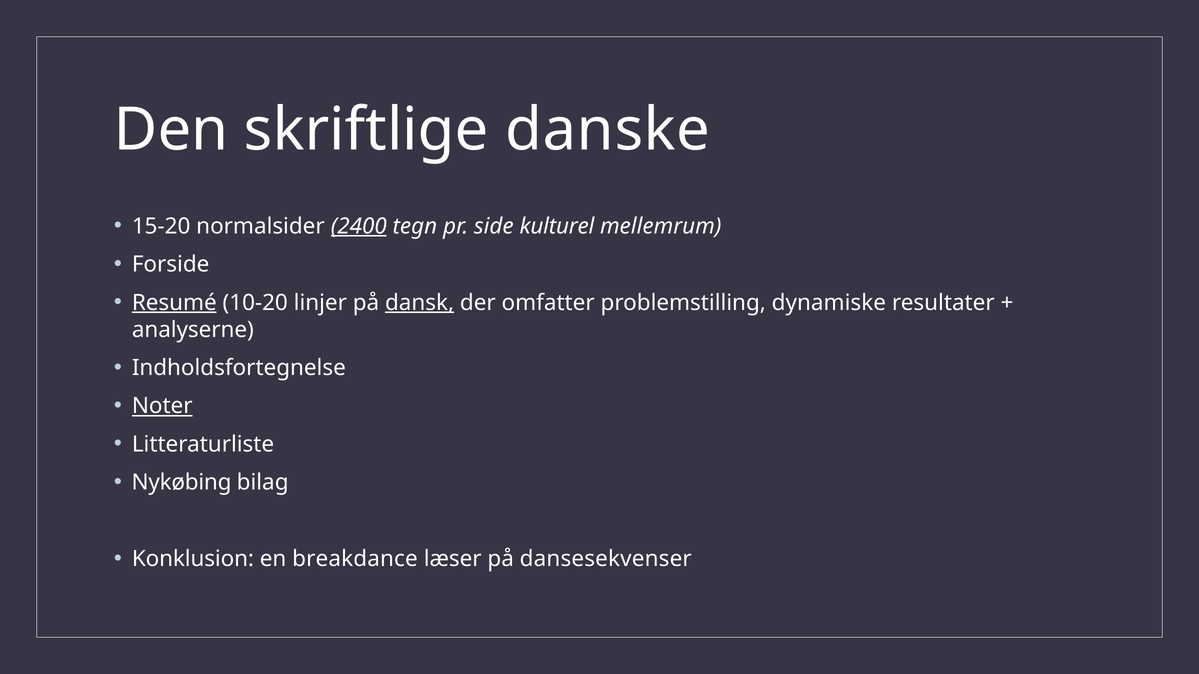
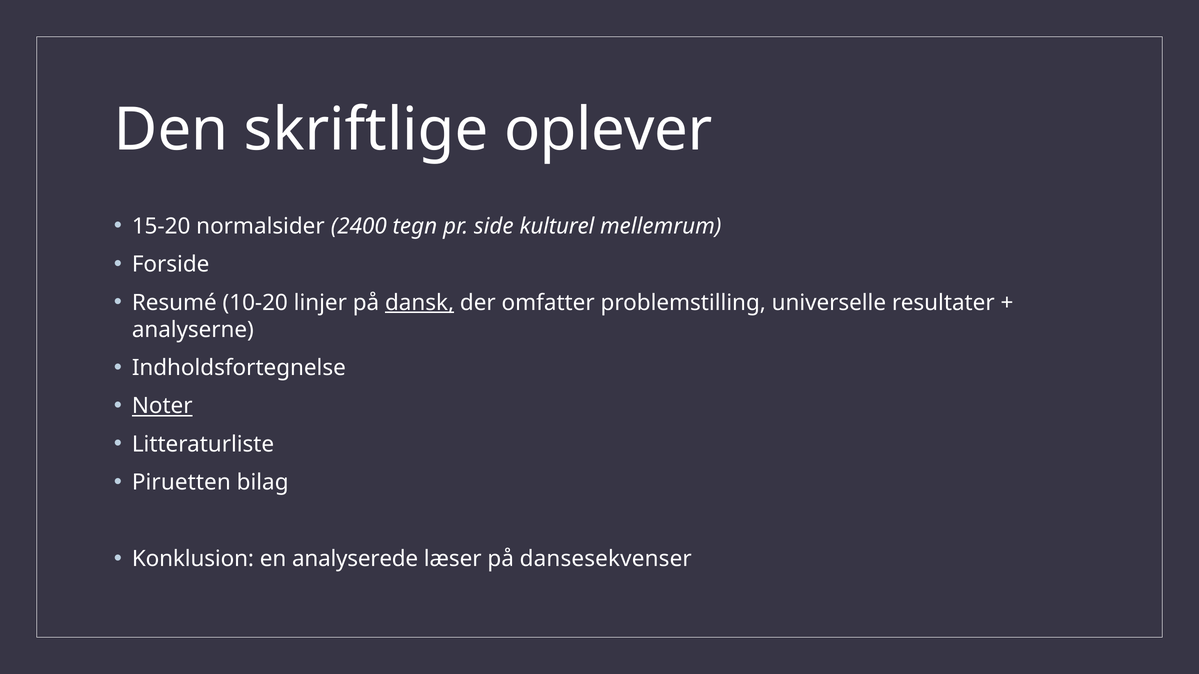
danske: danske -> oplever
2400 underline: present -> none
Resumé underline: present -> none
dynamiske: dynamiske -> universelle
Nykøbing: Nykøbing -> Piruetten
breakdance: breakdance -> analyserede
